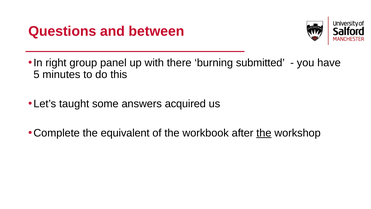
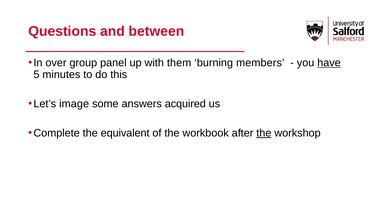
right: right -> over
there: there -> them
submitted: submitted -> members
have underline: none -> present
taught: taught -> image
